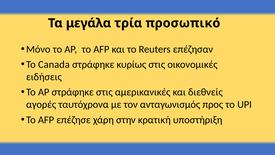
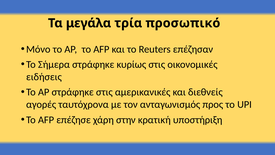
Canada: Canada -> Σήμερα
